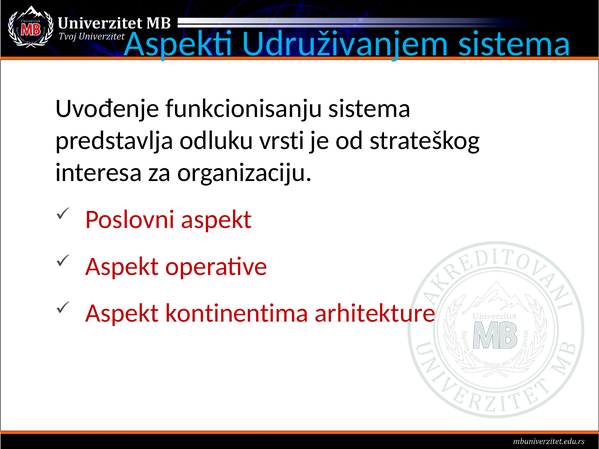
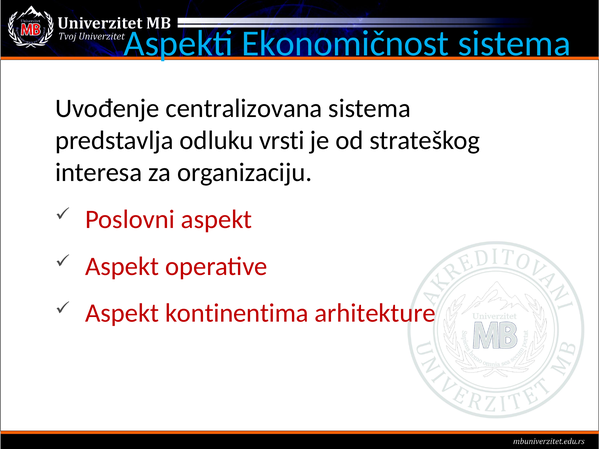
Udruživanjem: Udruživanjem -> Ekonomičnost
funkcionisanju: funkcionisanju -> centralizovana
